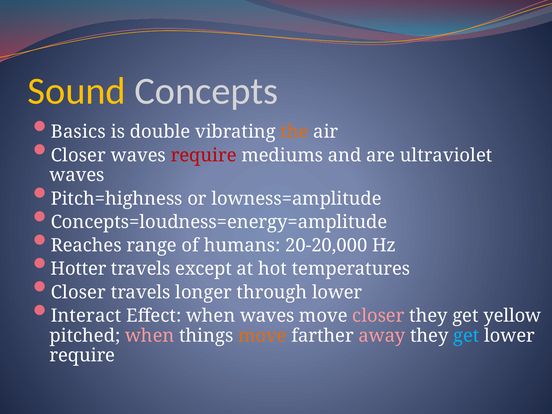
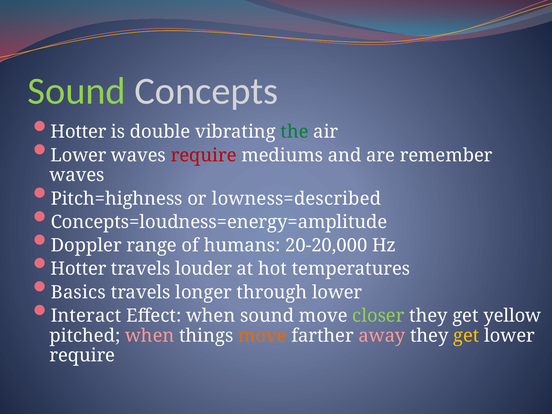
Sound at (77, 91) colour: yellow -> light green
Basics at (78, 132): Basics -> Hotter
the colour: orange -> green
Closer at (78, 155): Closer -> Lower
ultraviolet: ultraviolet -> remember
lowness=amplitude: lowness=amplitude -> lowness=described
Reaches: Reaches -> Doppler
except: except -> louder
Closer at (78, 292): Closer -> Basics
when waves: waves -> sound
closer at (378, 316) colour: pink -> light green
get at (466, 336) colour: light blue -> yellow
